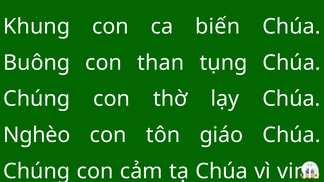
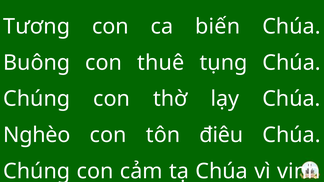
Khung: Khung -> Tương
than: than -> thuê
giáo: giáo -> điêu
